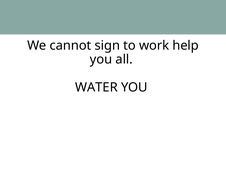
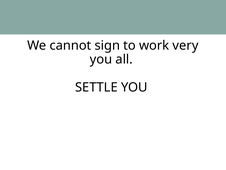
help: help -> very
WATER: WATER -> SETTLE
